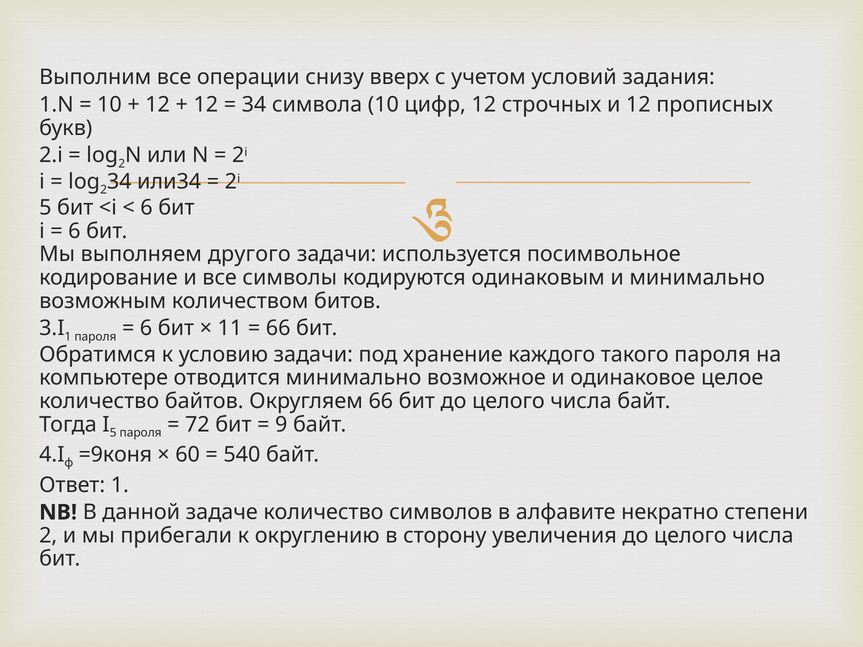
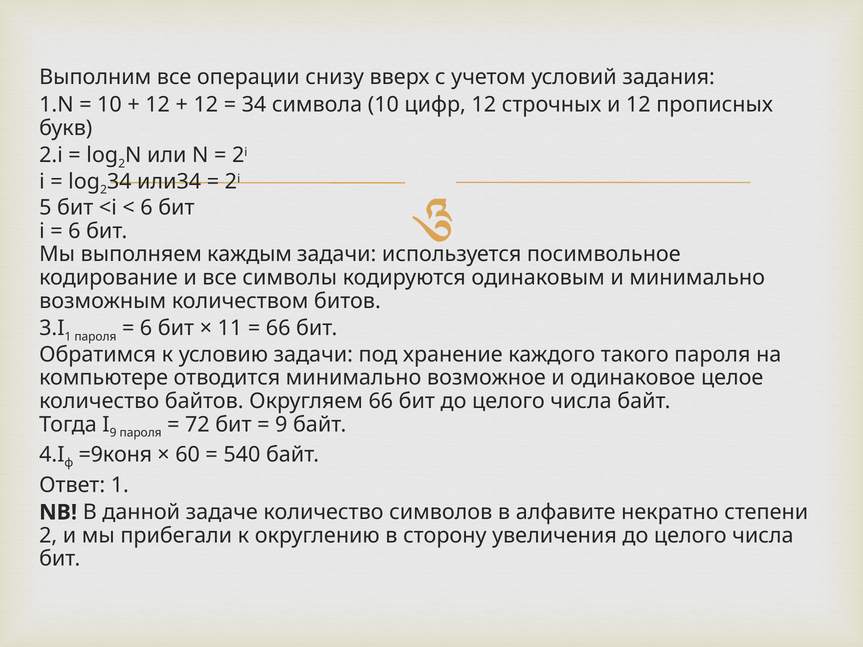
другого: другого -> каждым
I 5: 5 -> 9
